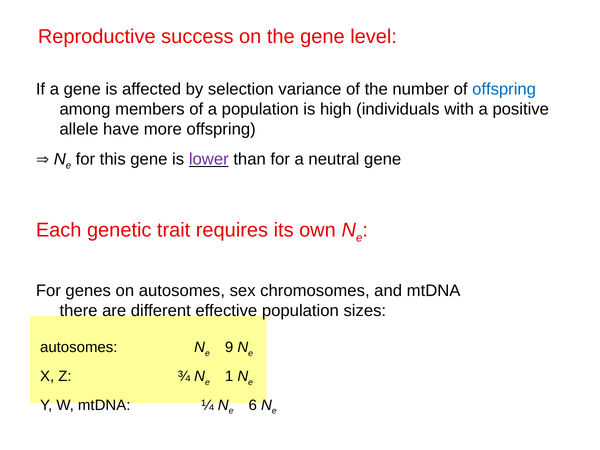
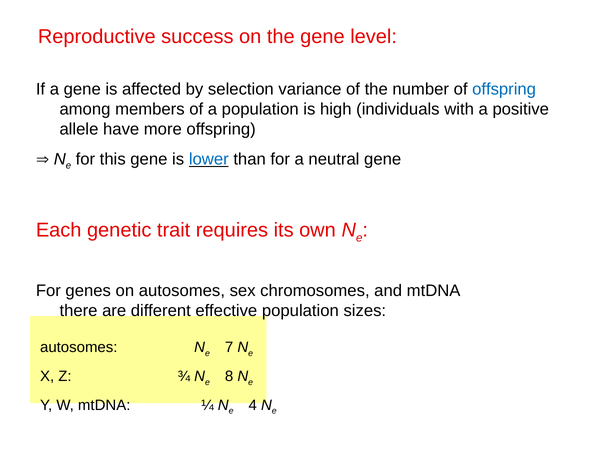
lower colour: purple -> blue
9: 9 -> 7
1: 1 -> 8
6: 6 -> 4
